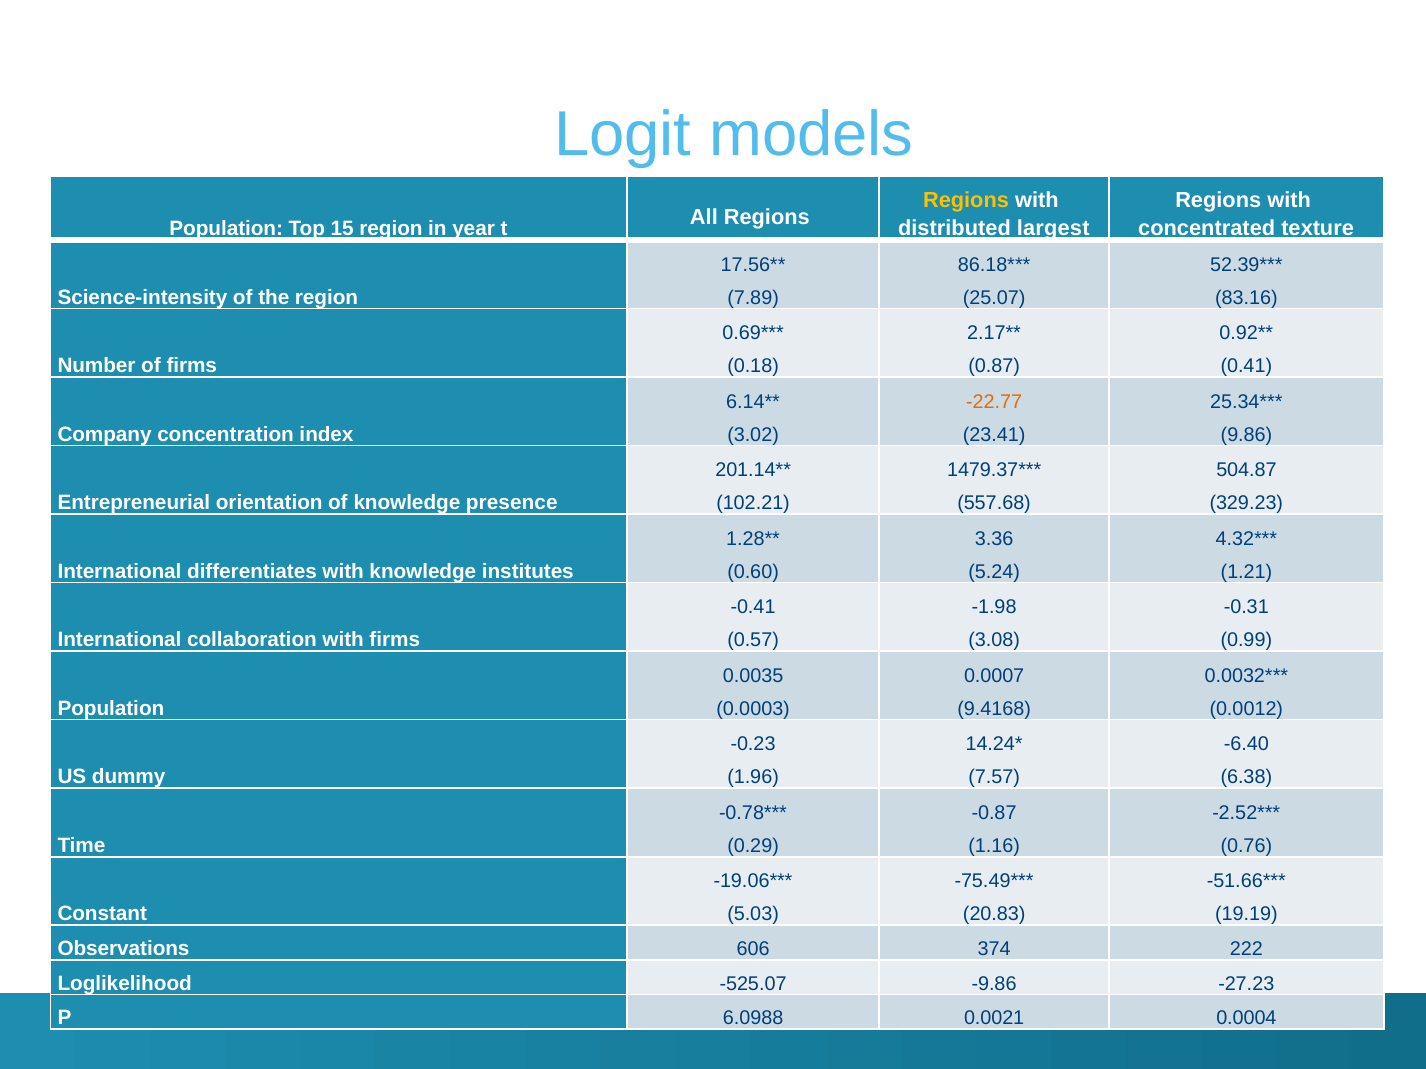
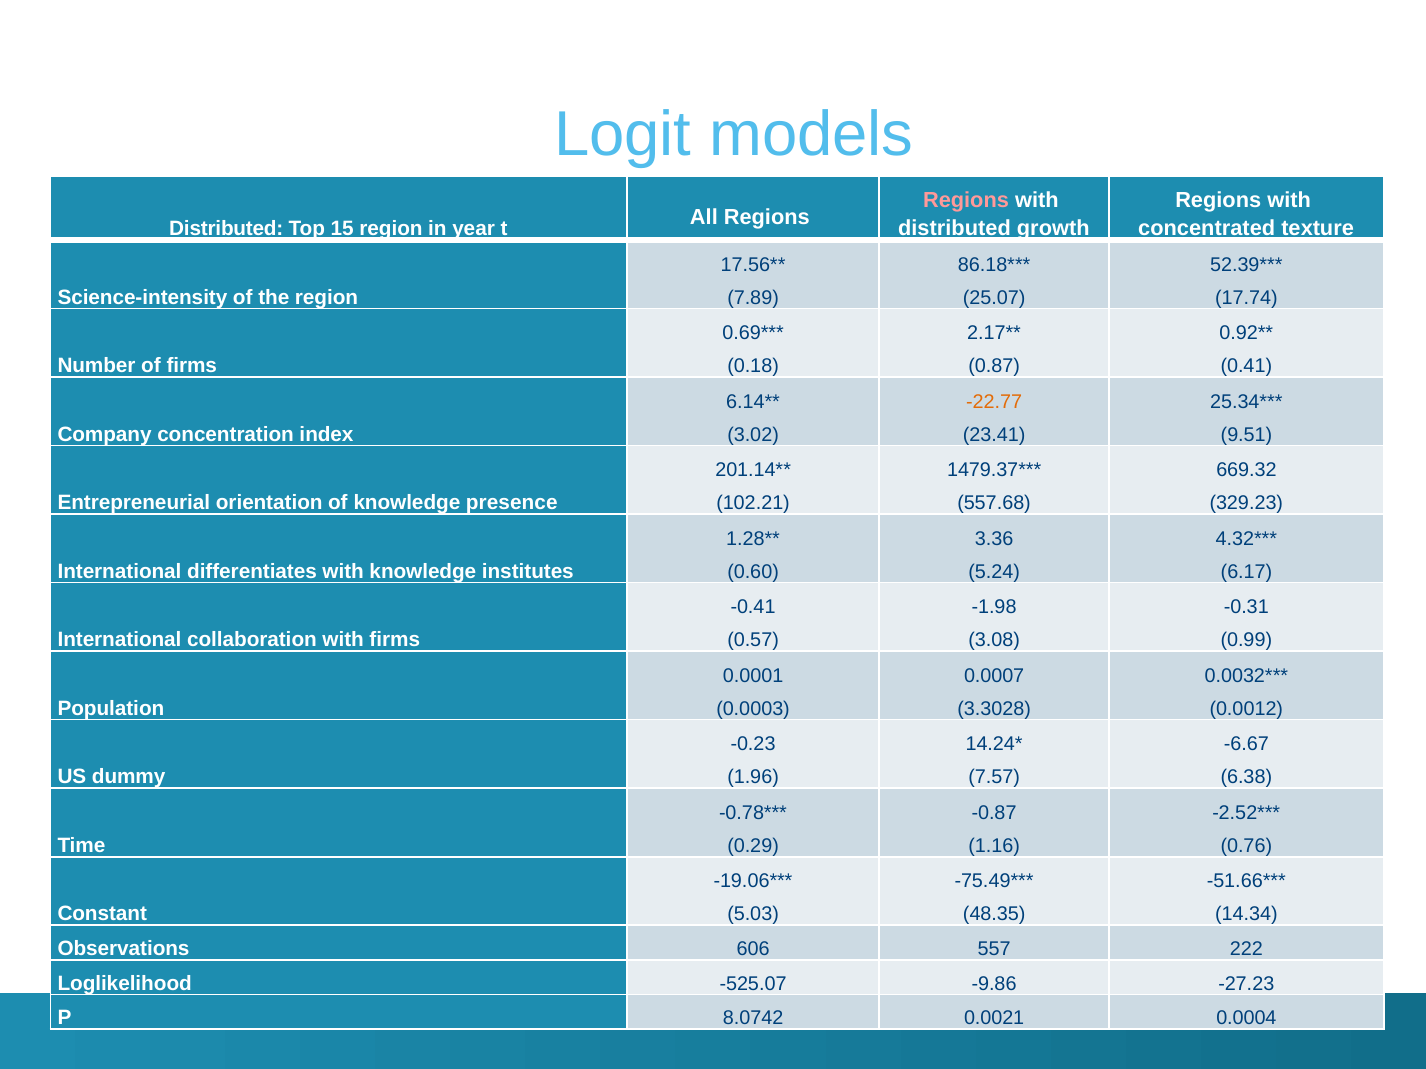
Regions at (966, 201) colour: yellow -> pink
largest: largest -> growth
Population at (226, 229): Population -> Distributed
83.16: 83.16 -> 17.74
9.86: 9.86 -> 9.51
504.87: 504.87 -> 669.32
1.21: 1.21 -> 6.17
0.0035: 0.0035 -> 0.0001
9.4168: 9.4168 -> 3.3028
-6.40: -6.40 -> -6.67
20.83: 20.83 -> 48.35
19.19: 19.19 -> 14.34
374: 374 -> 557
6.0988: 6.0988 -> 8.0742
